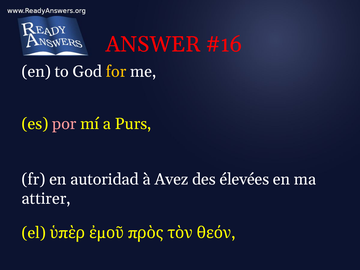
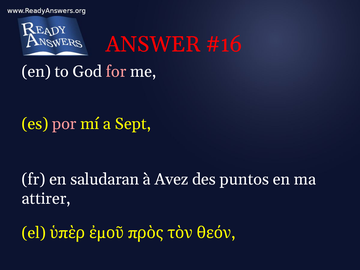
for colour: yellow -> pink
Purs: Purs -> Sept
autoridad: autoridad -> saludaran
élevées: élevées -> puntos
